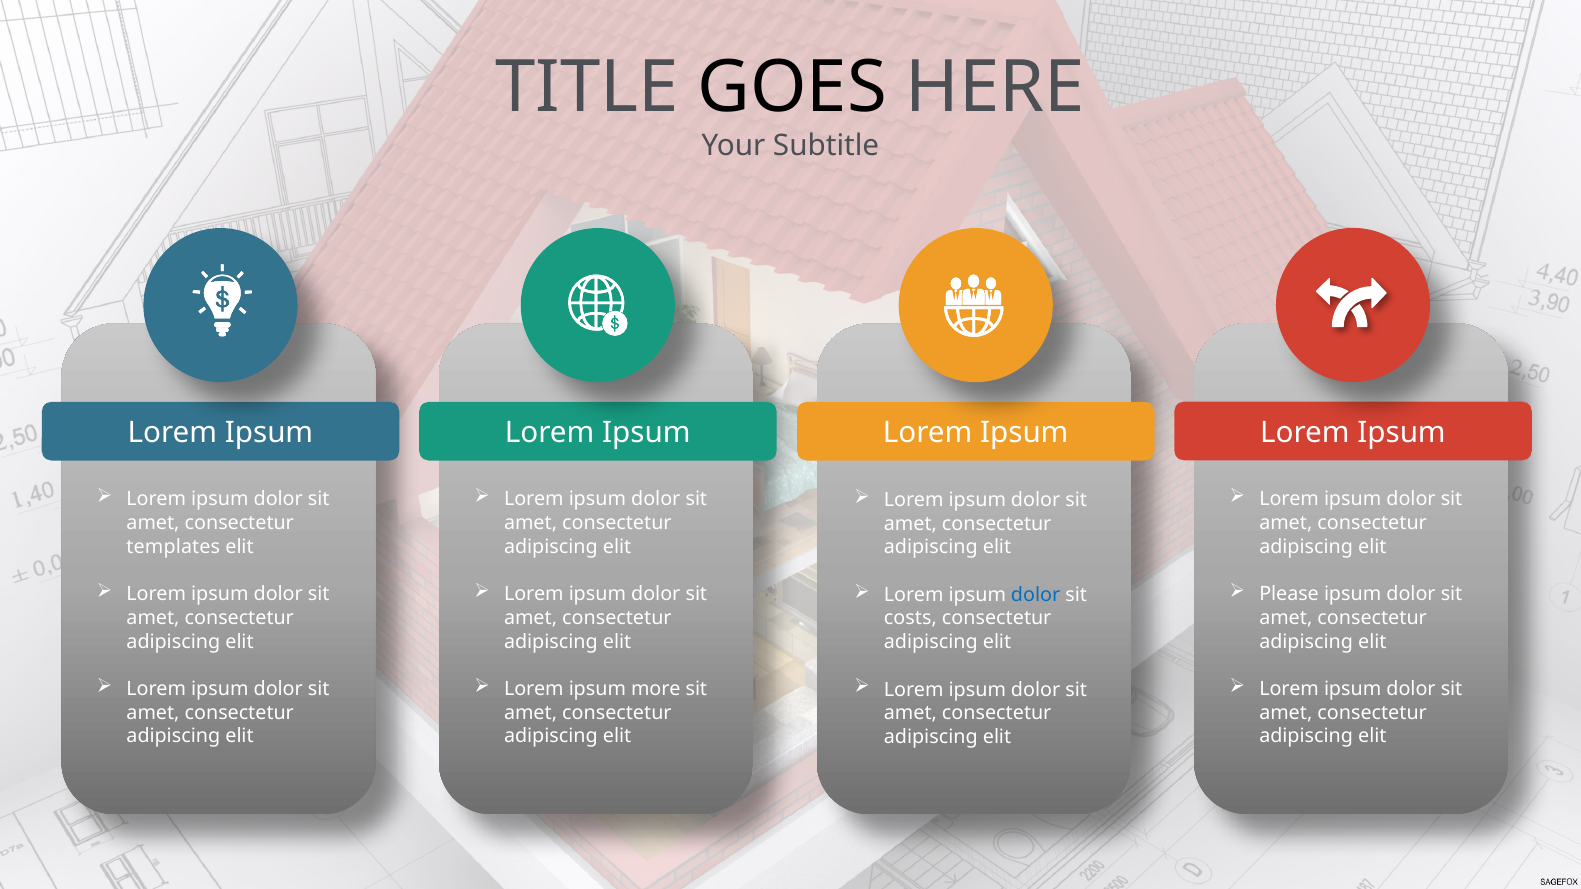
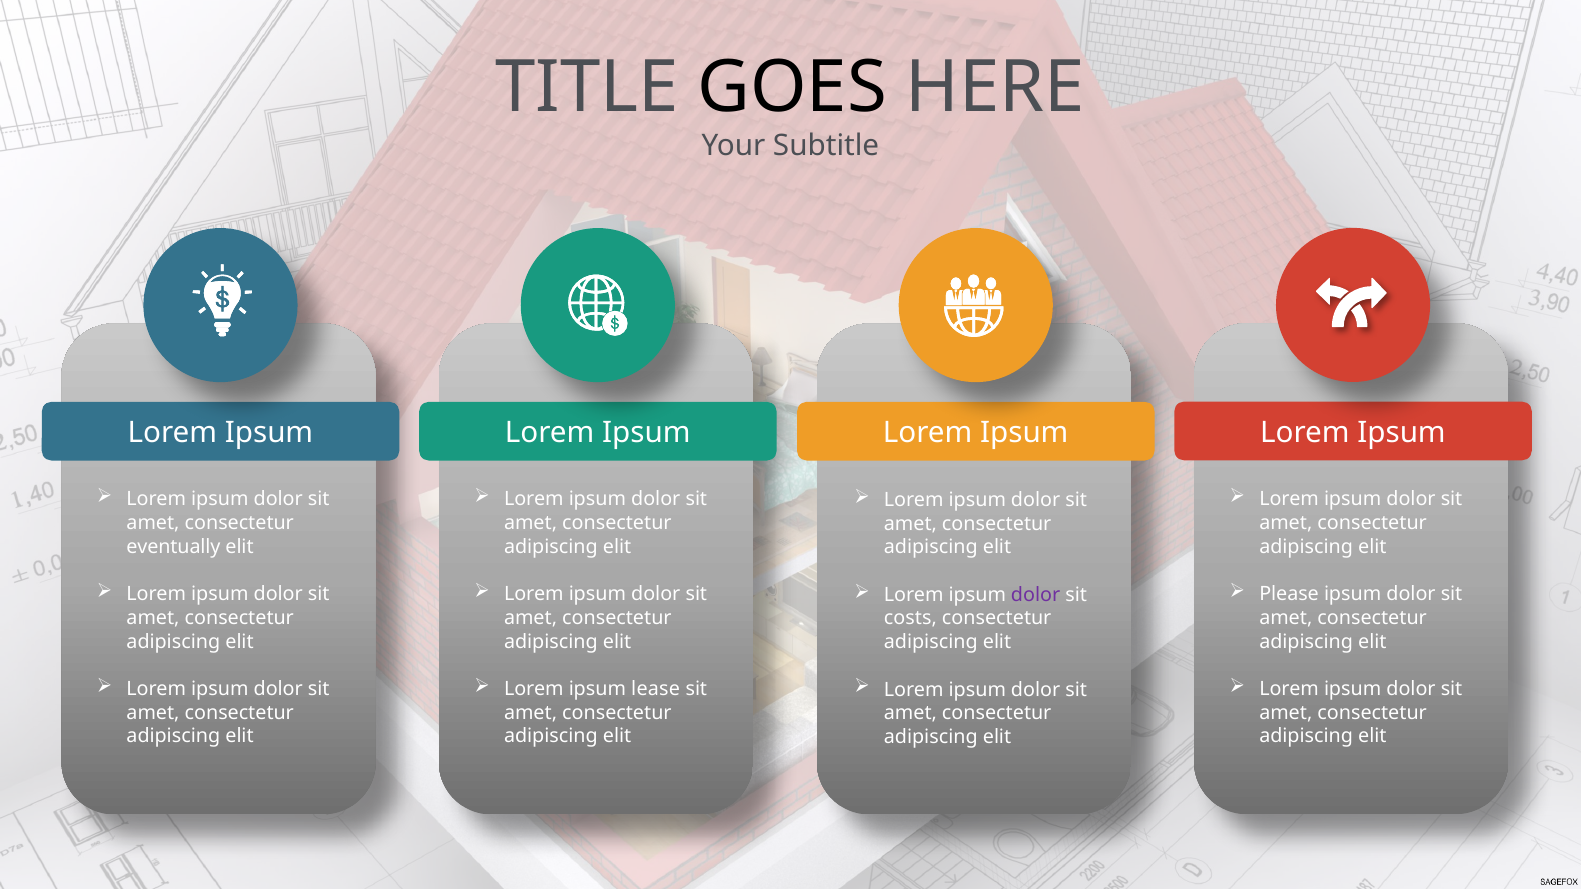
templates: templates -> eventually
dolor at (1036, 595) colour: blue -> purple
more: more -> lease
